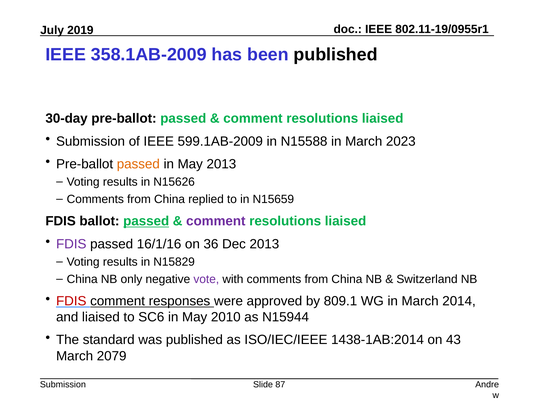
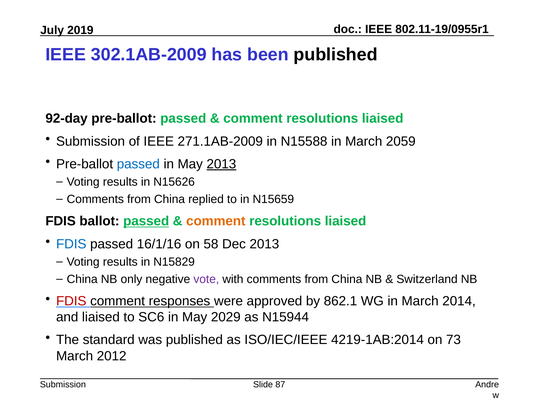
358.1AB-2009: 358.1AB-2009 -> 302.1AB-2009
30-day: 30-day -> 92-day
599.1AB-2009: 599.1AB-2009 -> 271.1AB-2009
2023: 2023 -> 2059
passed at (138, 164) colour: orange -> blue
2013 at (221, 164) underline: none -> present
comment at (216, 221) colour: purple -> orange
FDIS at (71, 244) colour: purple -> blue
36: 36 -> 58
809.1: 809.1 -> 862.1
2010: 2010 -> 2029
1438-1AB:2014: 1438-1AB:2014 -> 4219-1AB:2014
43: 43 -> 73
2079: 2079 -> 2012
